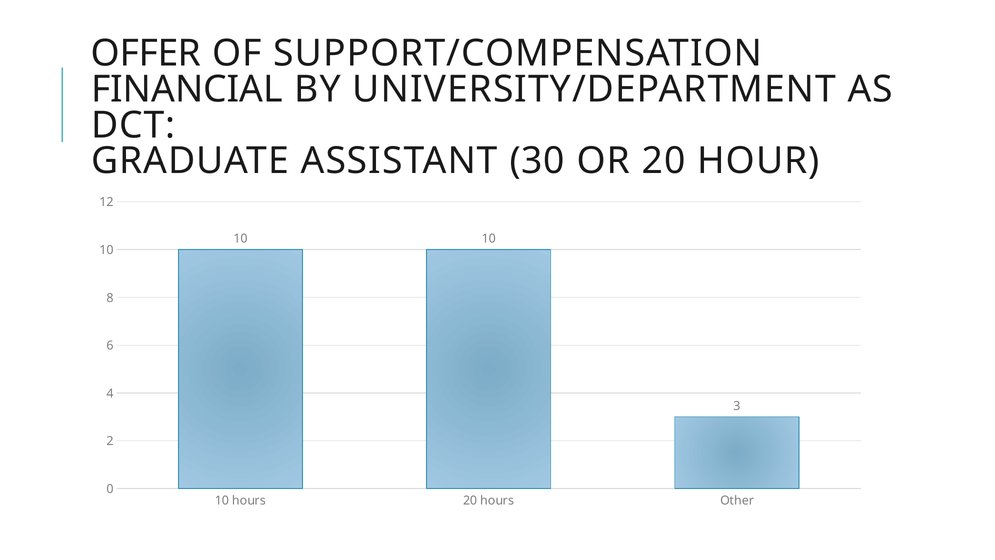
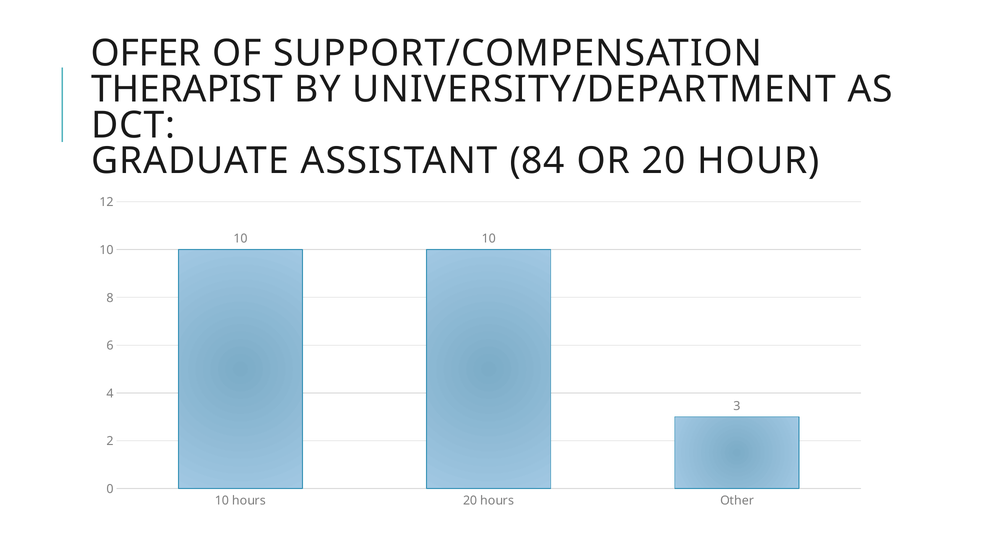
FINANCIAL: FINANCIAL -> THERAPIST
30: 30 -> 84
